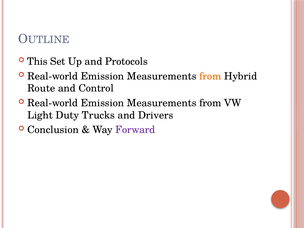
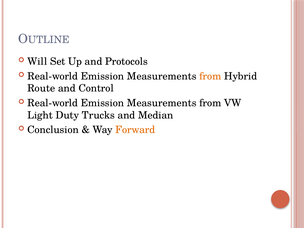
This: This -> Will
Drivers: Drivers -> Median
Forward colour: purple -> orange
